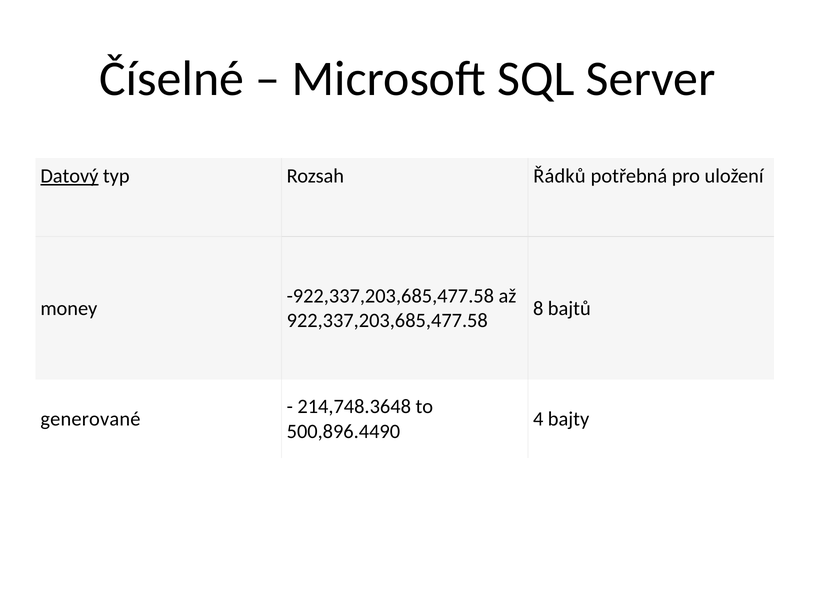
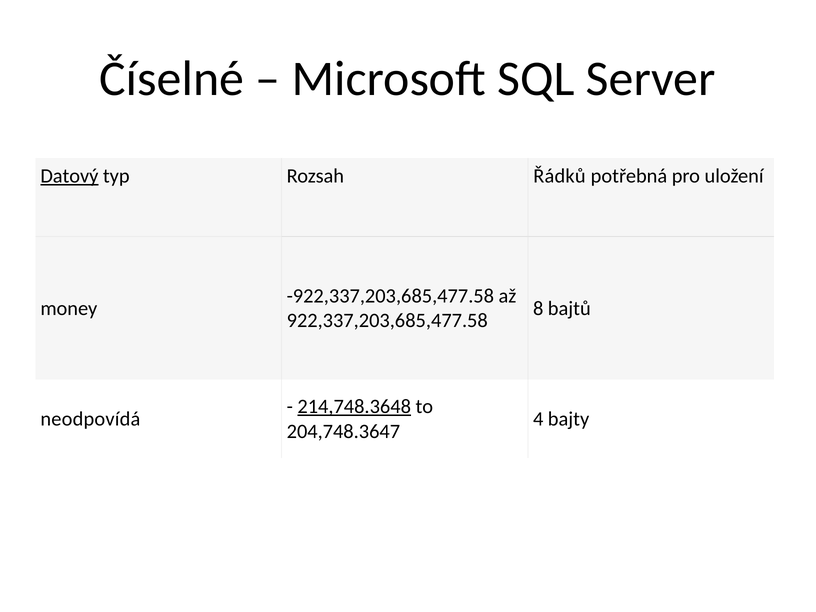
214,748.3648 underline: none -> present
generované: generované -> neodpovídá
500,896.4490: 500,896.4490 -> 204,748.3647
